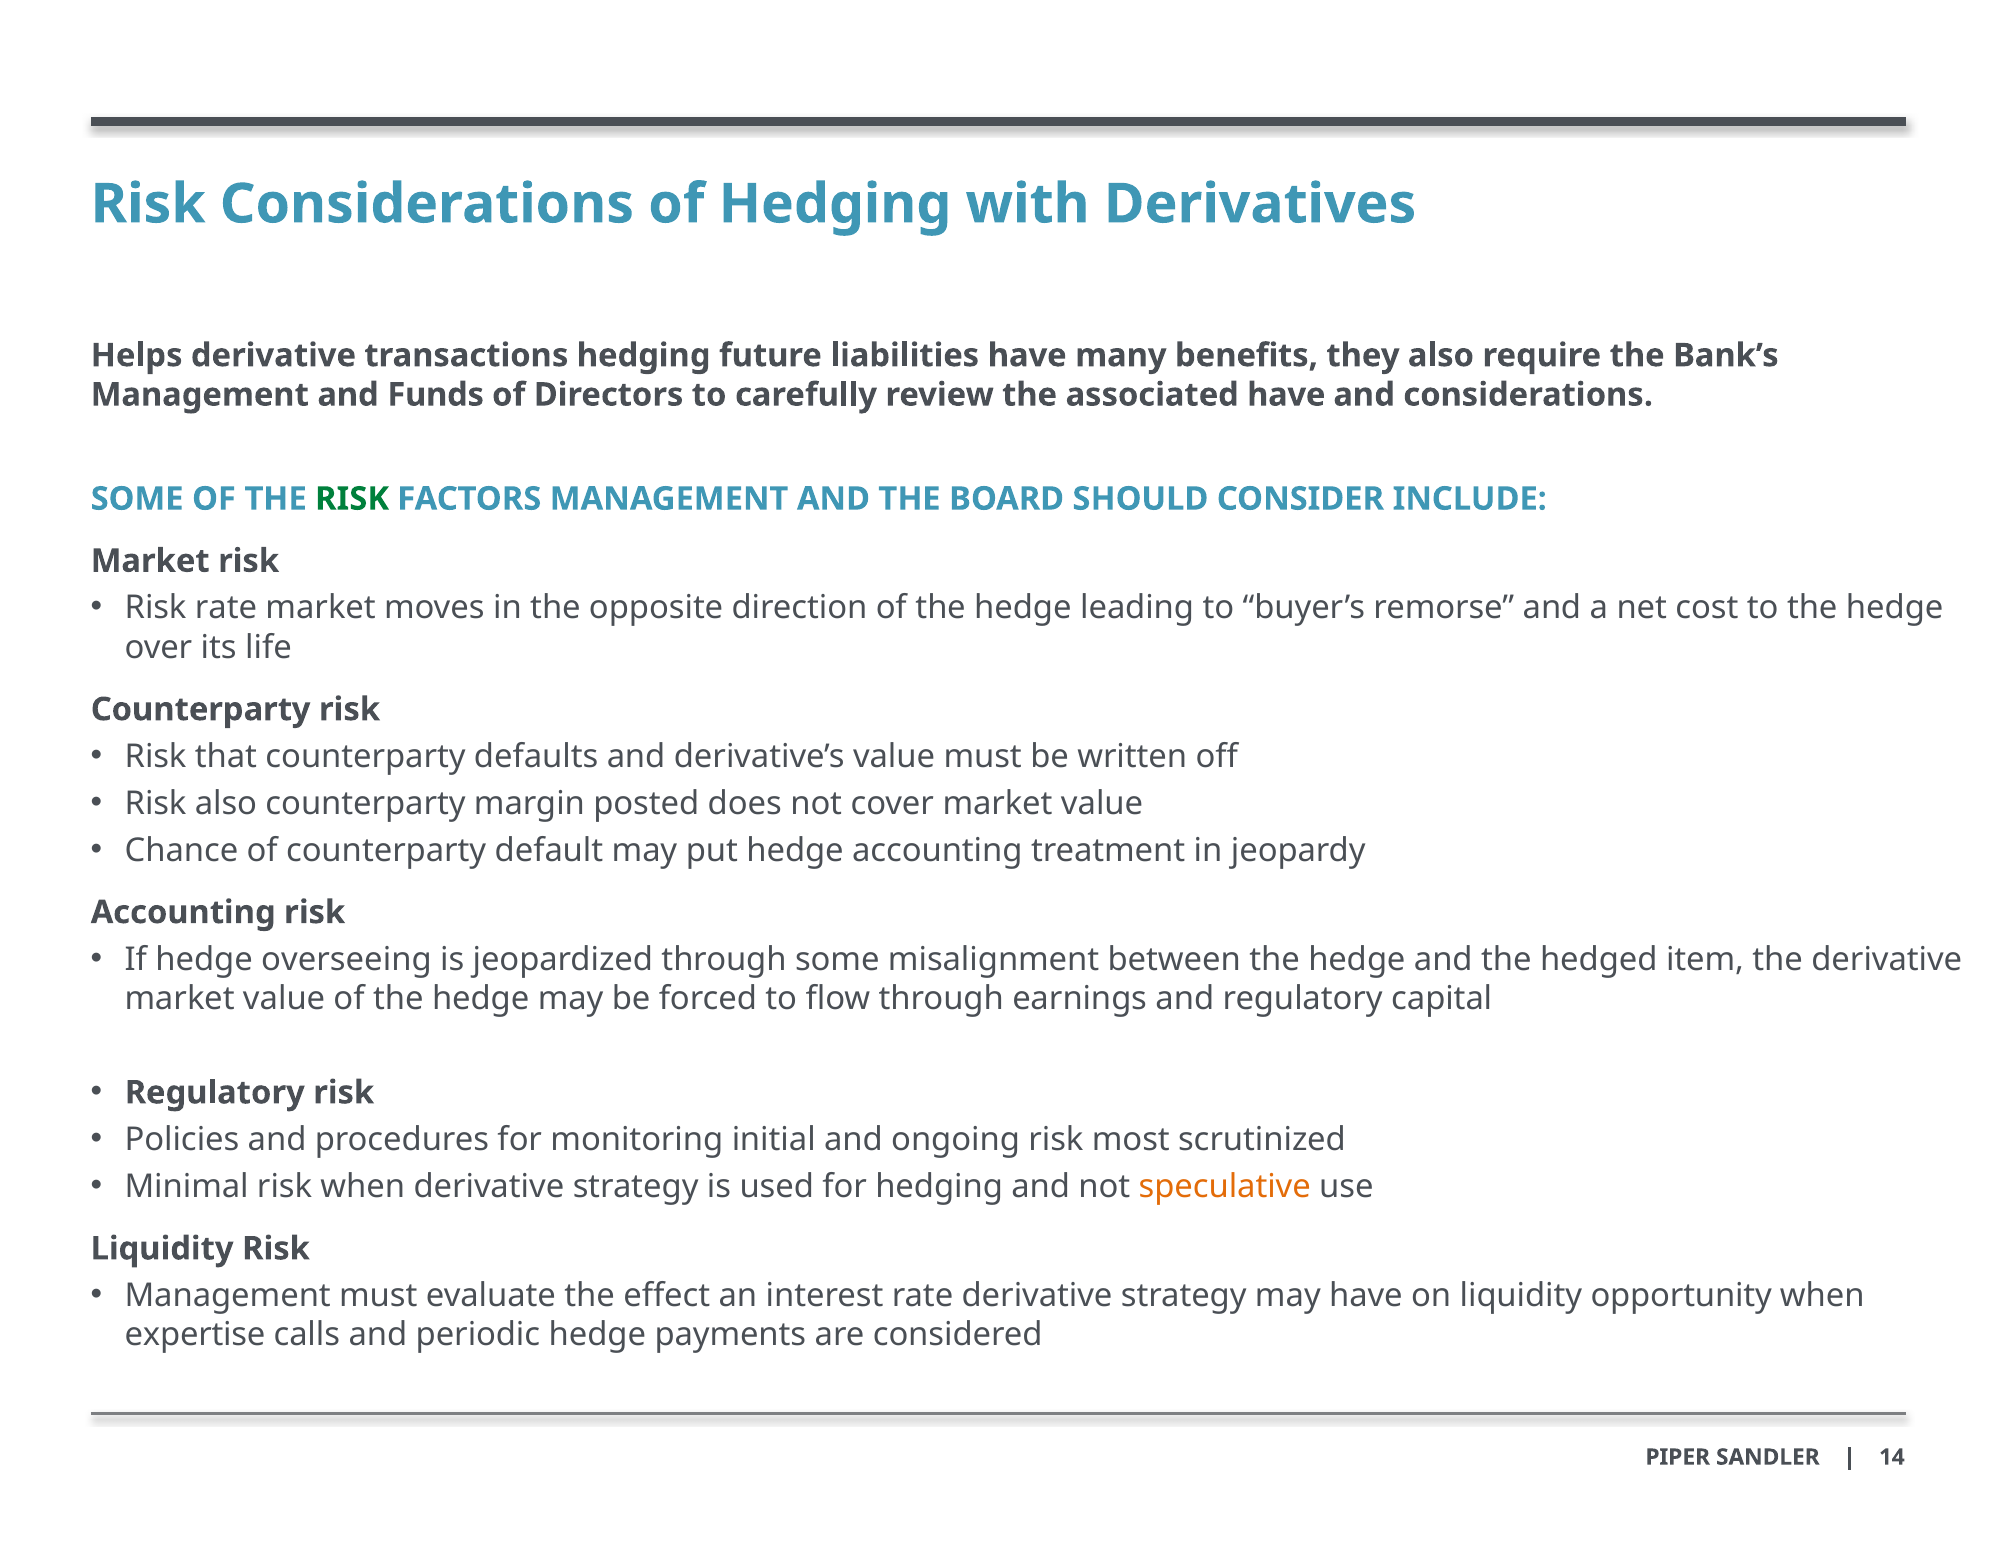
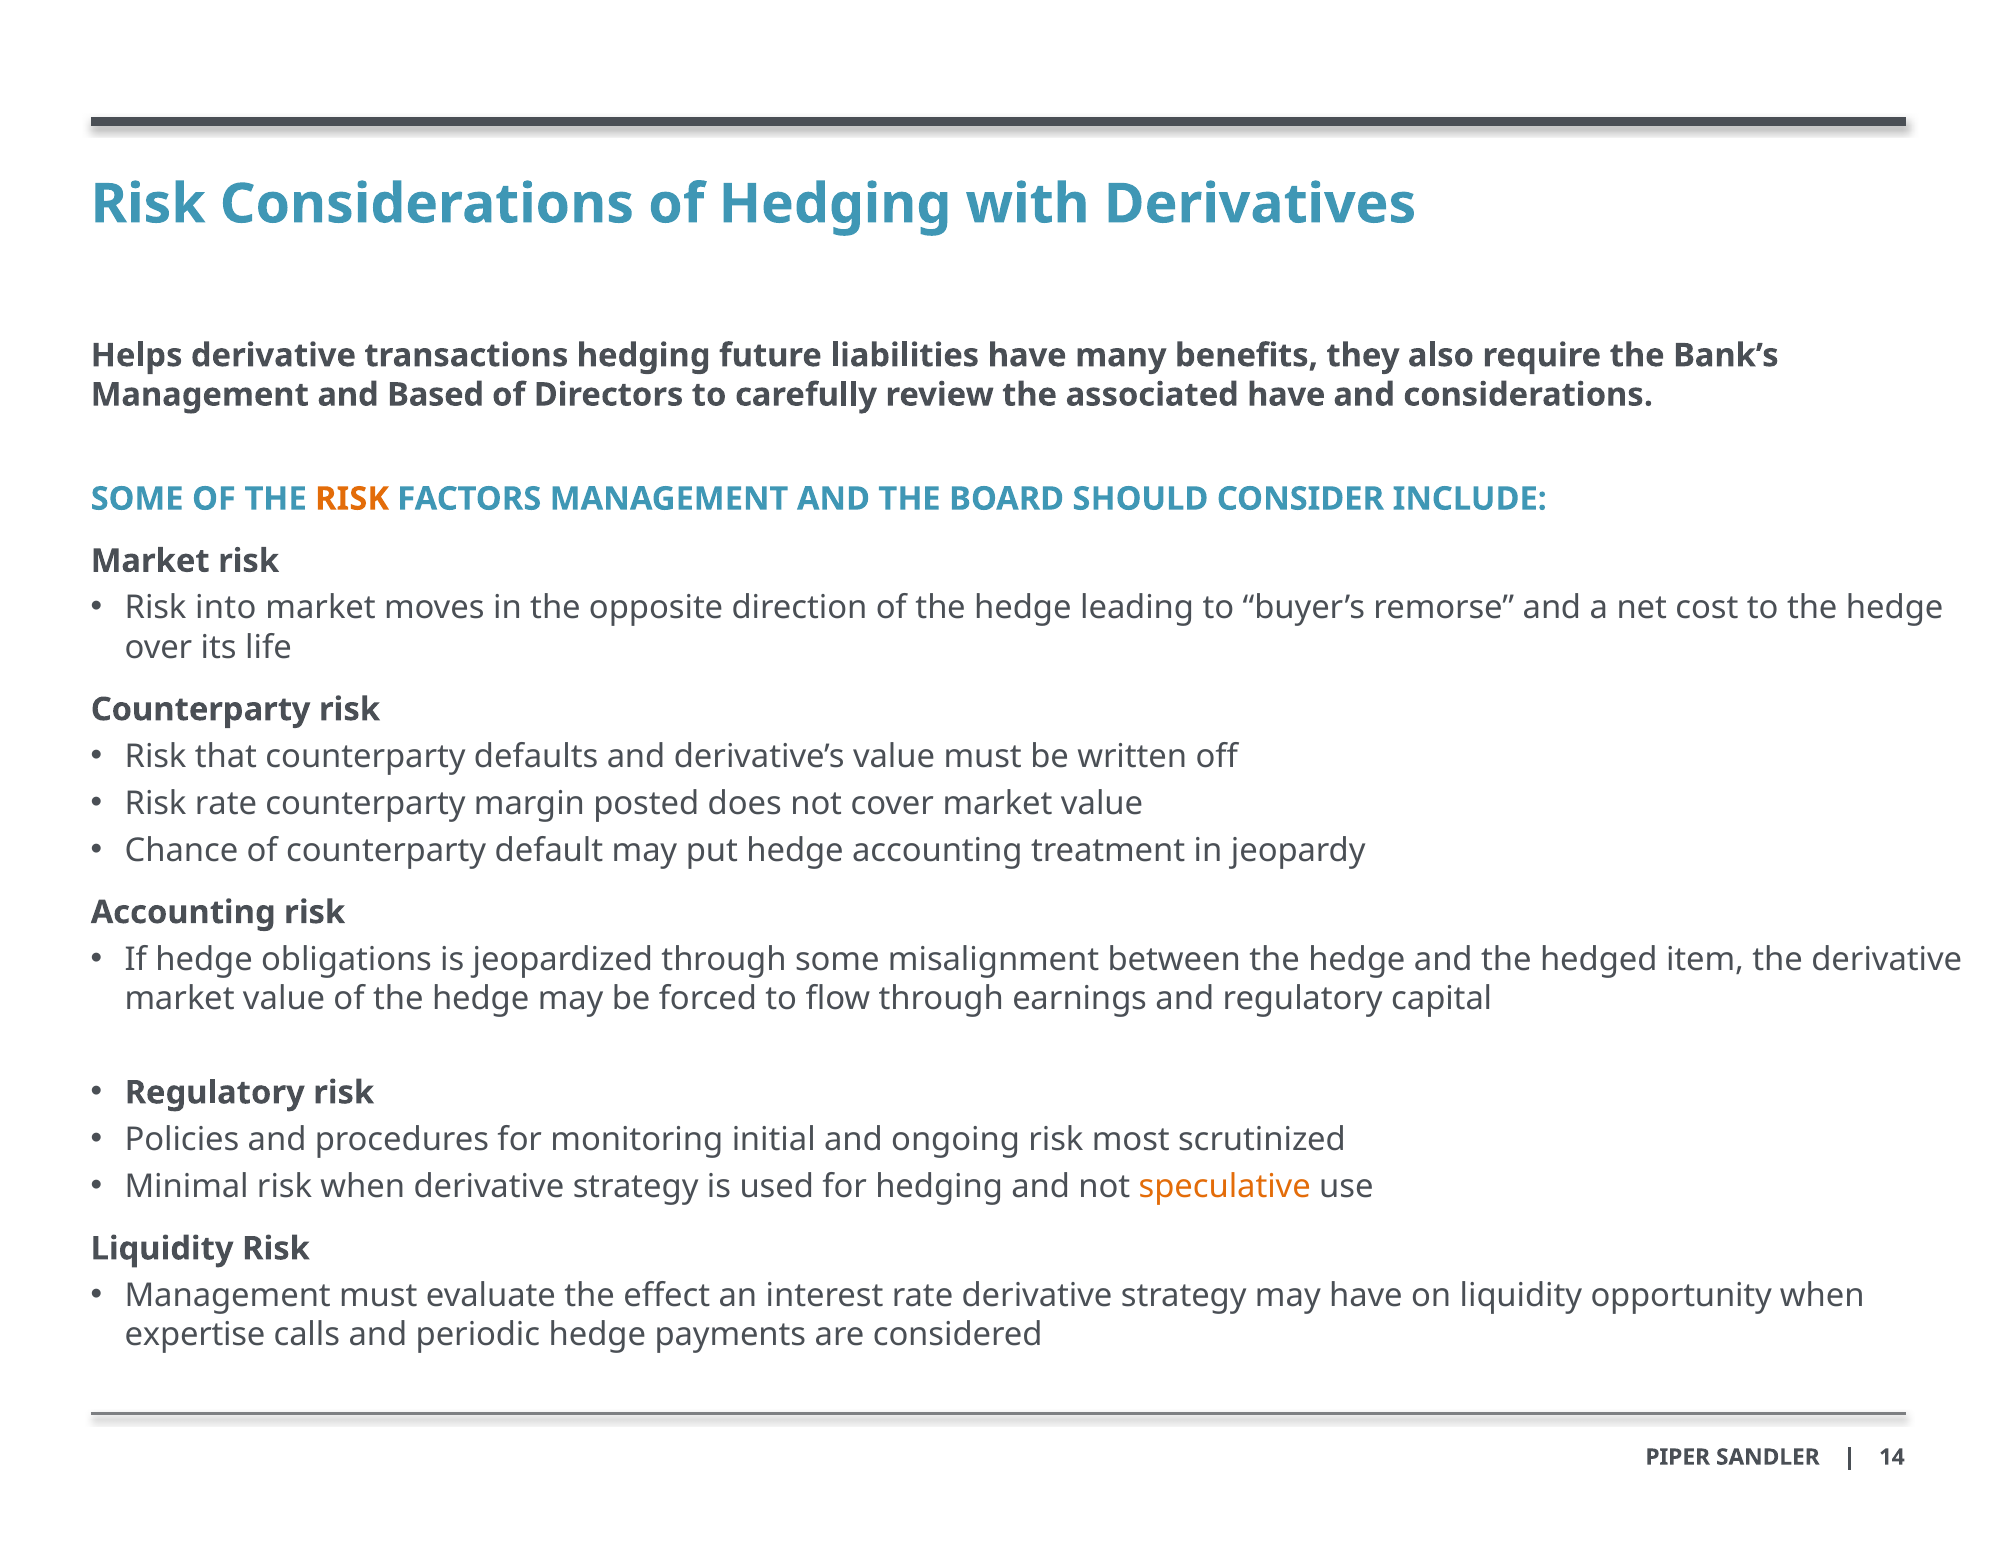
Funds: Funds -> Based
RISK at (352, 499) colour: green -> orange
Risk rate: rate -> into
Risk also: also -> rate
overseeing: overseeing -> obligations
